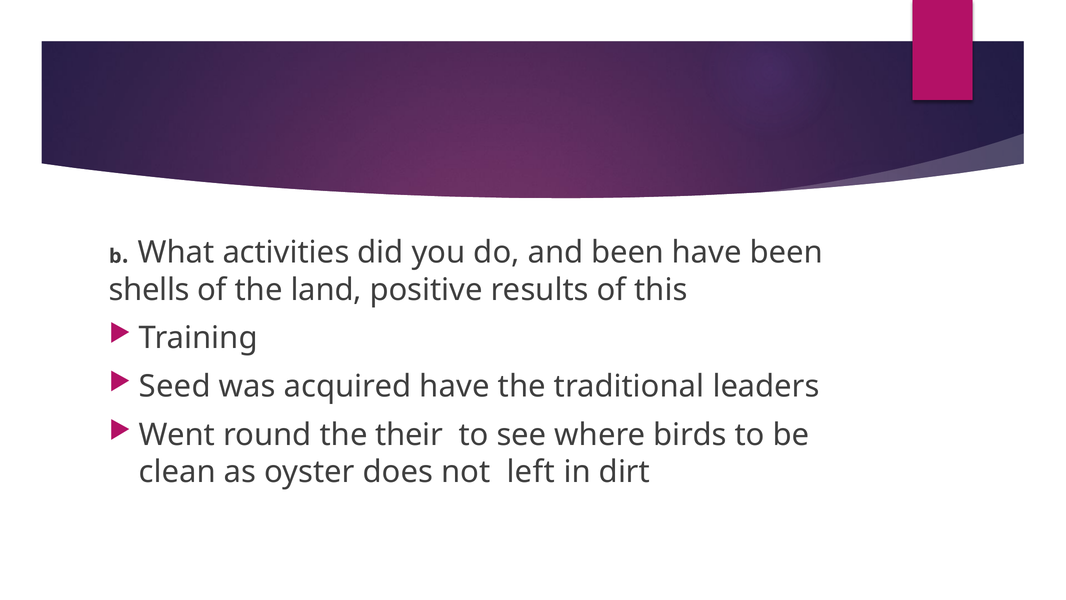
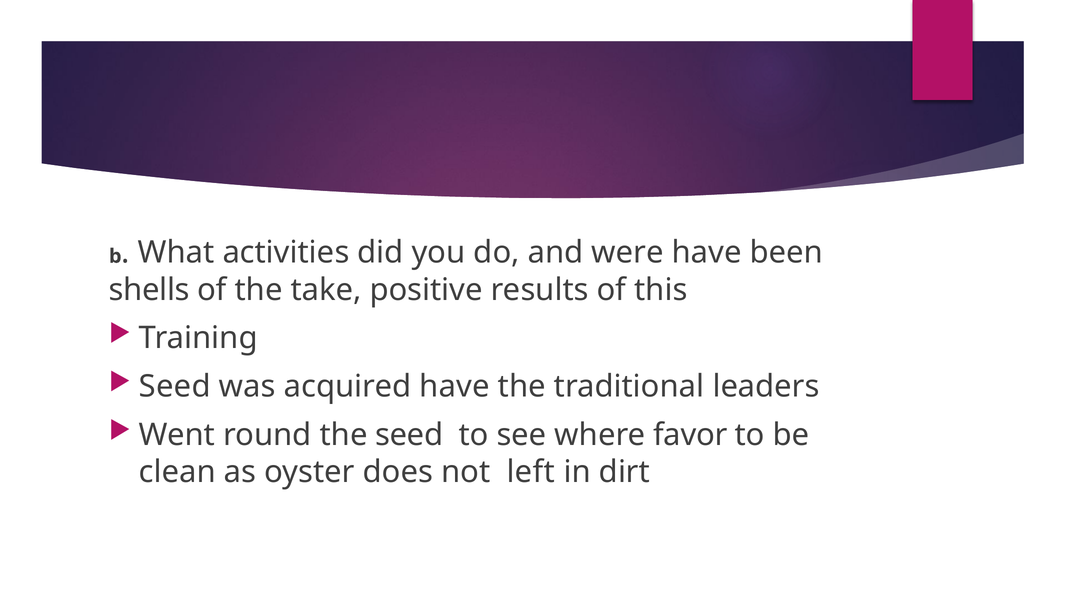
and been: been -> were
land: land -> take
the their: their -> seed
birds: birds -> favor
